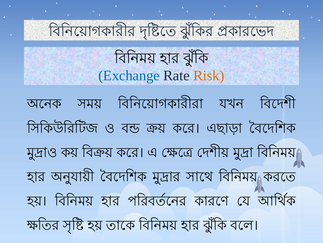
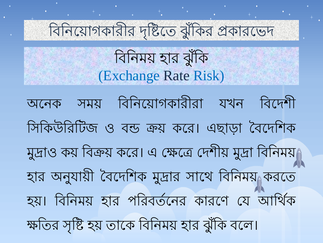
Risk colour: orange -> blue
